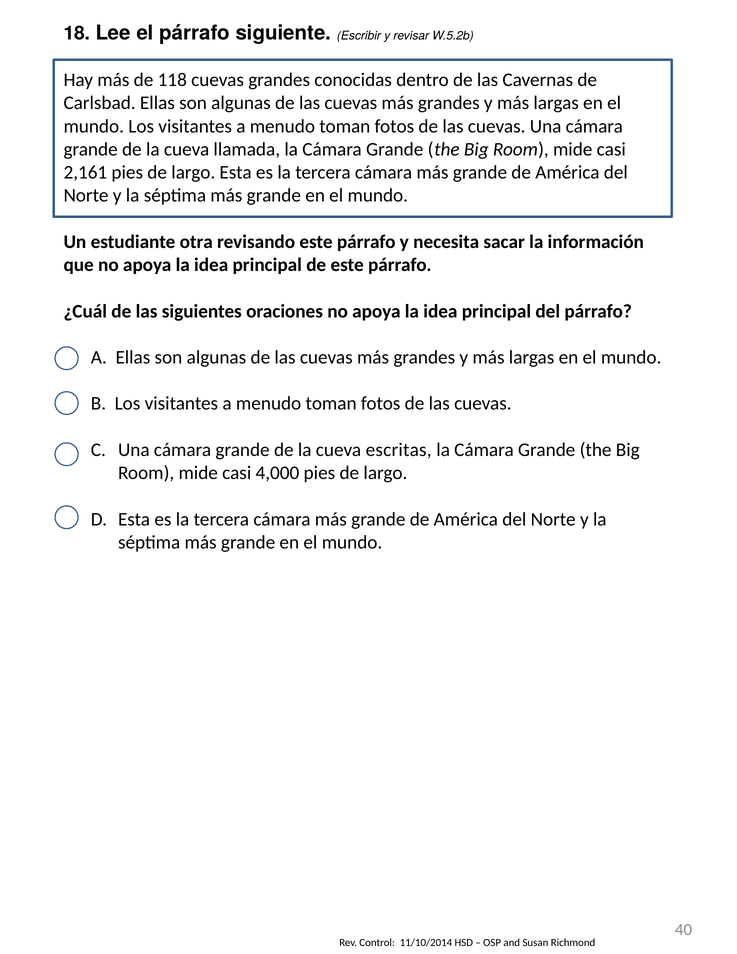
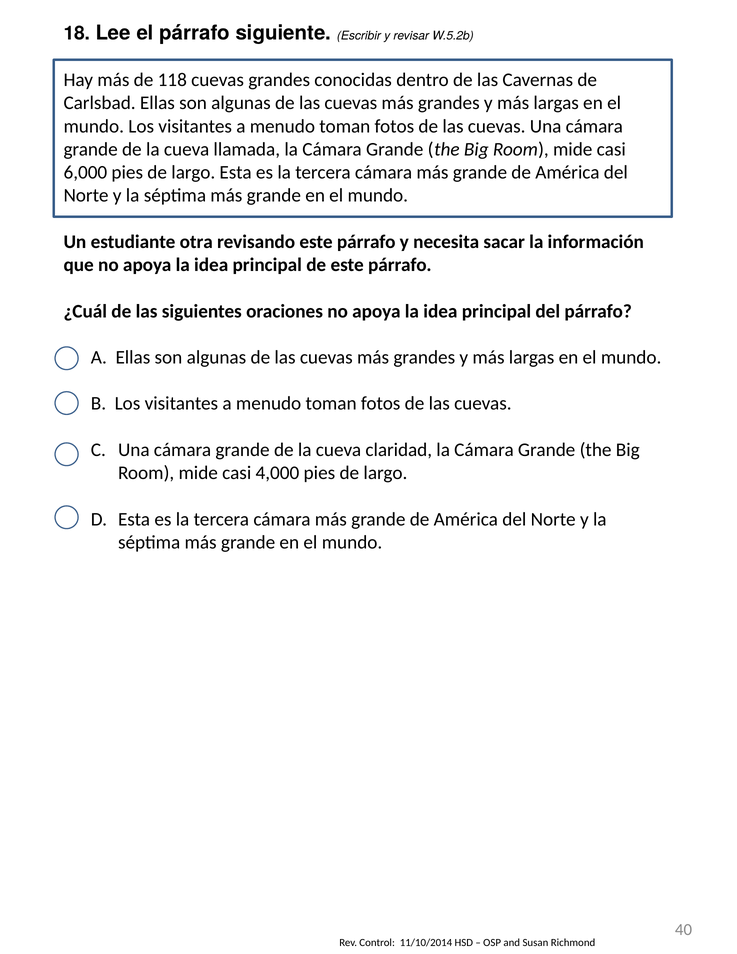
2,161: 2,161 -> 6,000
escritas: escritas -> claridad
